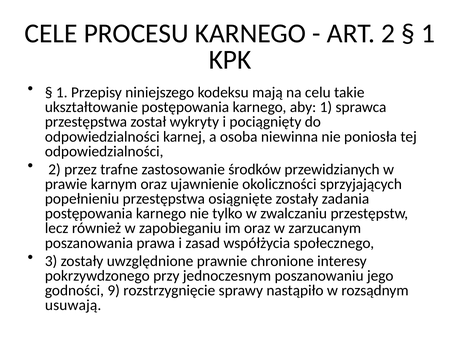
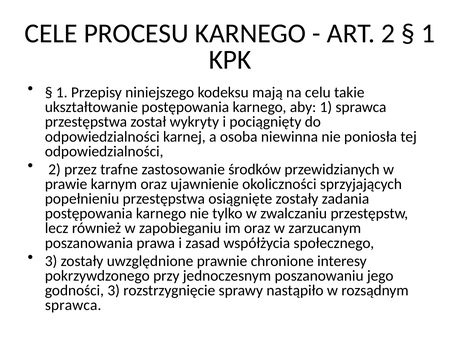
godności 9: 9 -> 3
usuwają at (73, 305): usuwają -> sprawca
